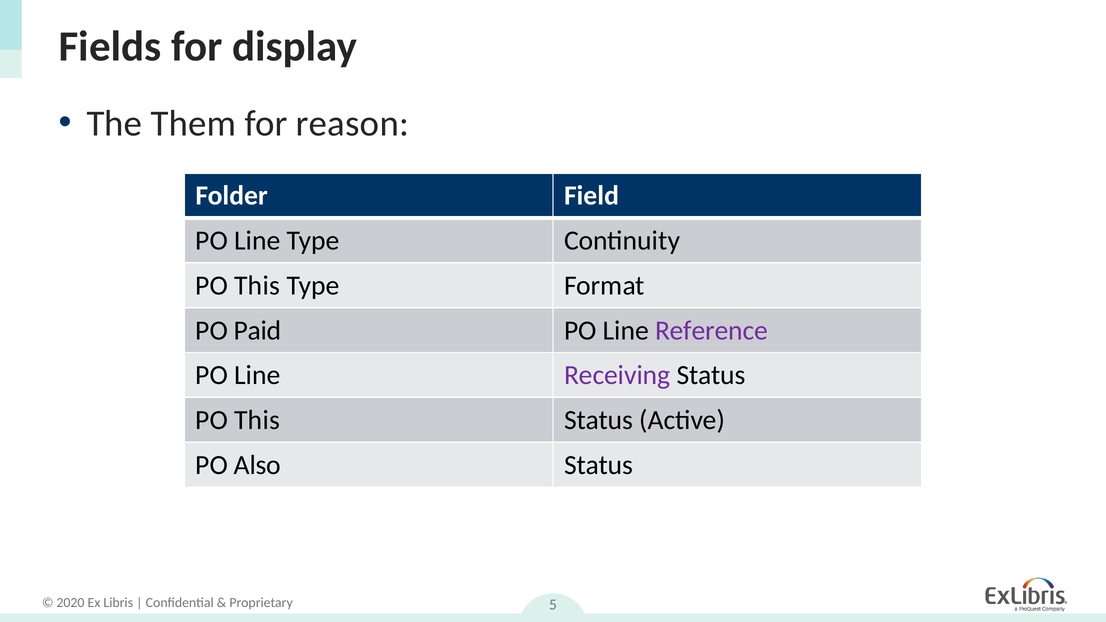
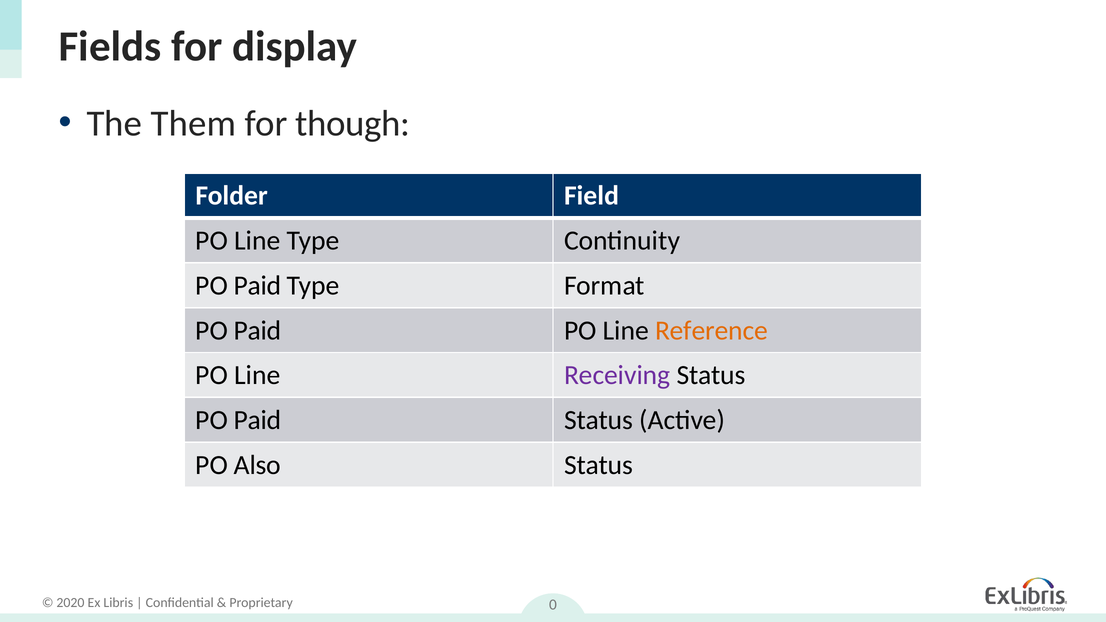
reason: reason -> though
This at (257, 286): This -> Paid
Reference colour: purple -> orange
This at (257, 420): This -> Paid
5: 5 -> 0
